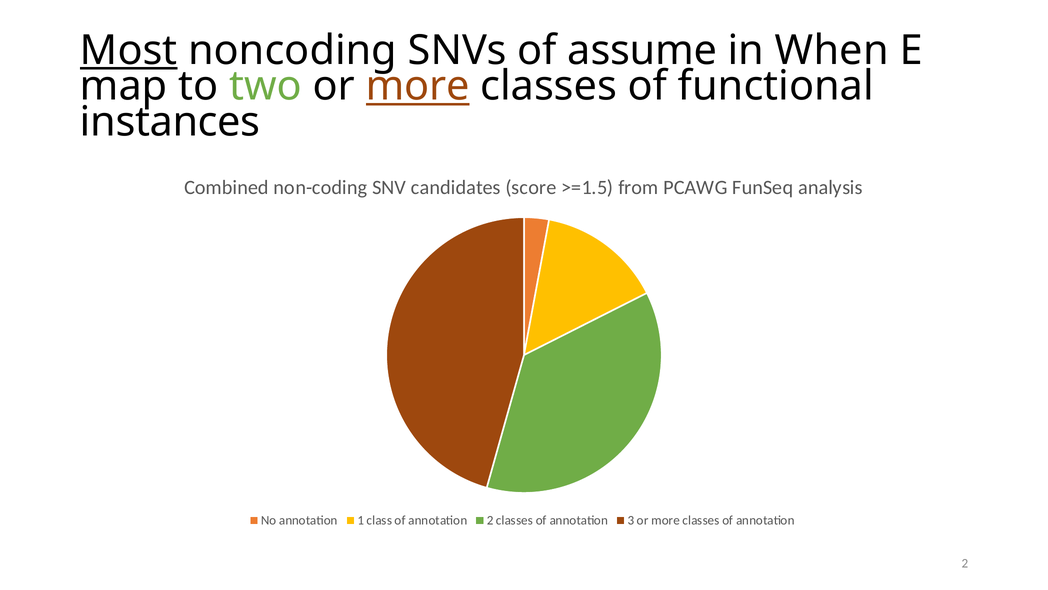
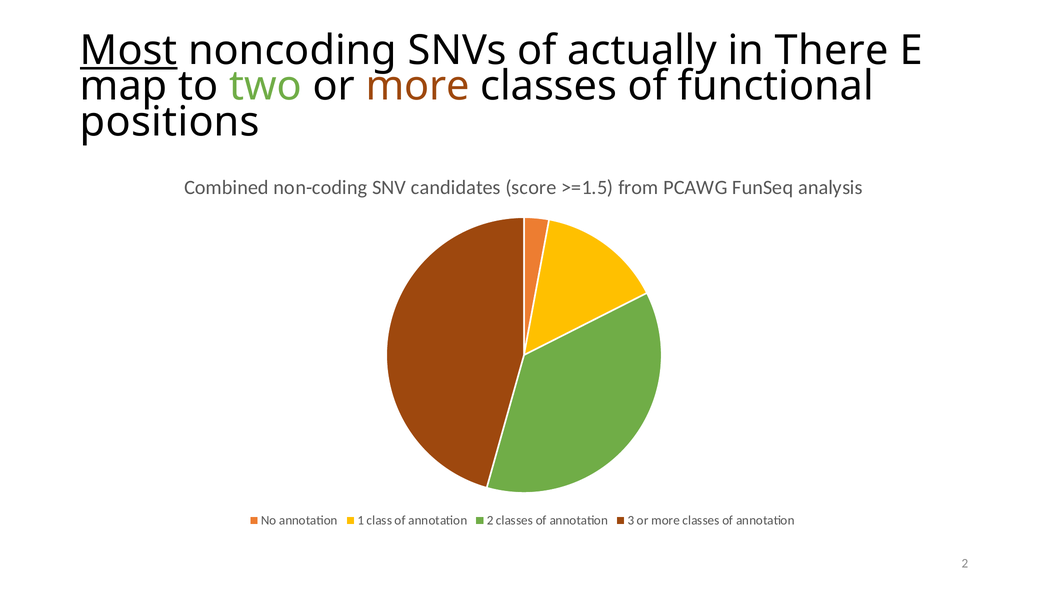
assume: assume -> actually
When: When -> There
more at (418, 86) underline: present -> none
instances: instances -> positions
